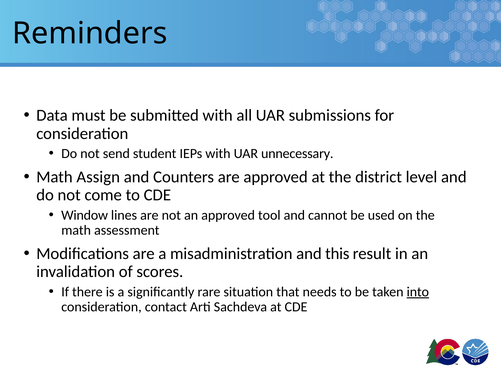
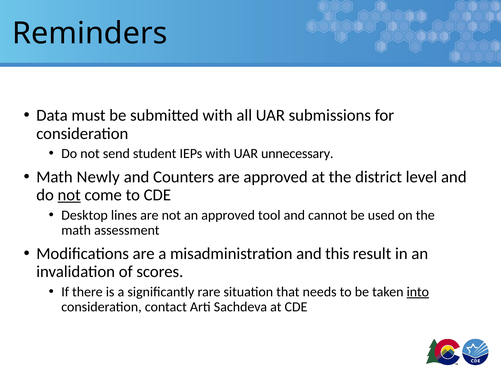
Assign: Assign -> Newly
not at (69, 195) underline: none -> present
Window: Window -> Desktop
